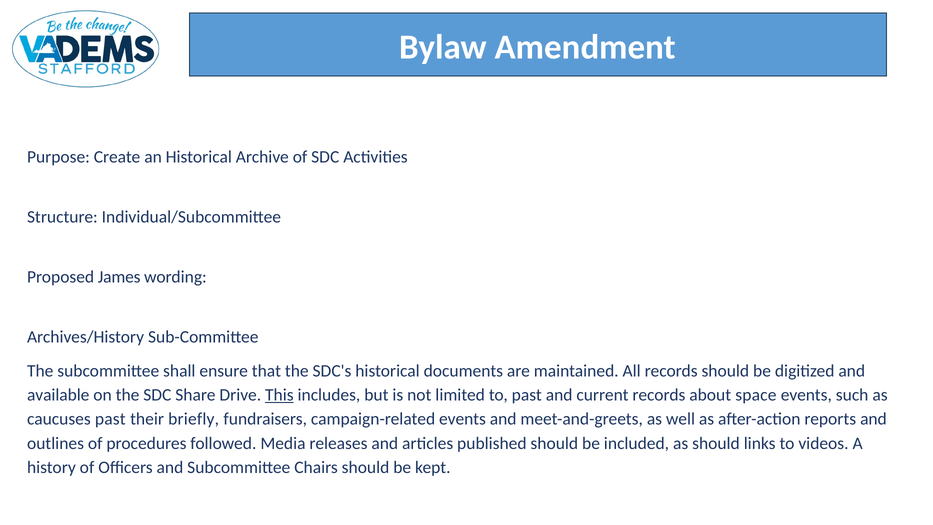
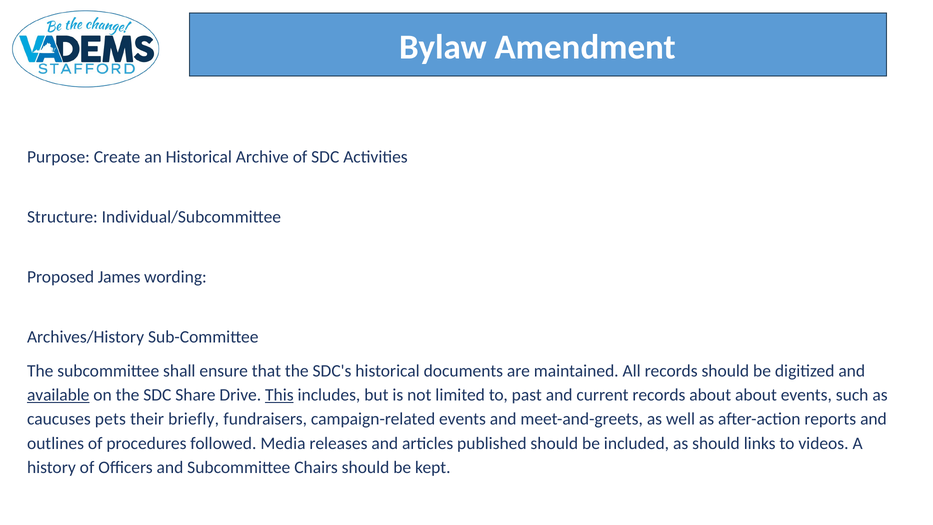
available underline: none -> present
about space: space -> about
caucuses past: past -> pets
